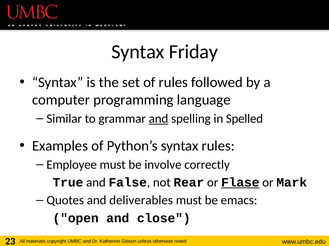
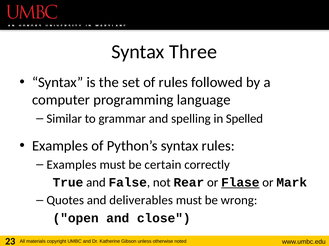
Friday: Friday -> Three
and at (158, 119) underline: present -> none
Employee at (72, 165): Employee -> Examples
involve: involve -> certain
emacs: emacs -> wrong
